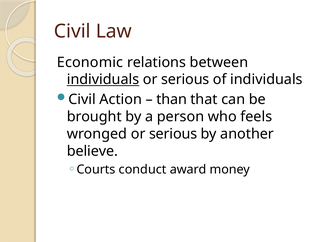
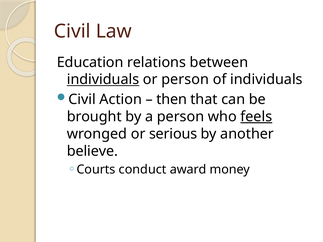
Economic: Economic -> Education
serious at (185, 80): serious -> person
than: than -> then
feels underline: none -> present
